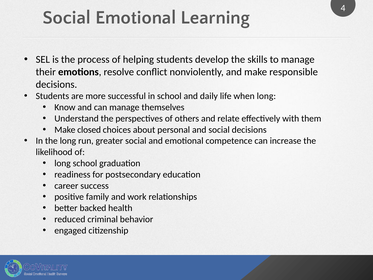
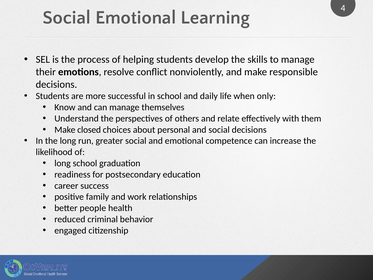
when long: long -> only
backed: backed -> people
